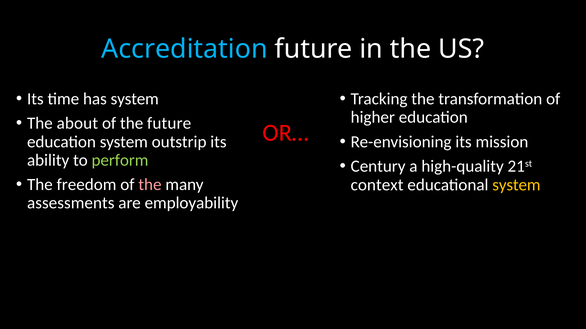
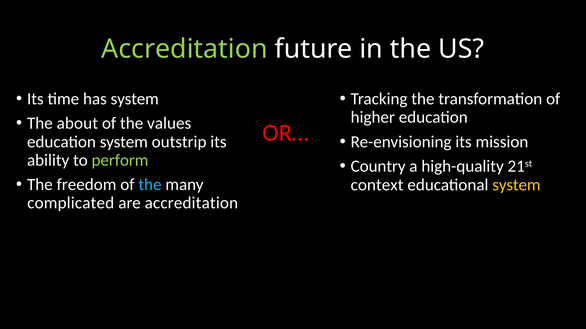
Accreditation at (184, 49) colour: light blue -> light green
the future: future -> values
Century: Century -> Country
the at (150, 185) colour: pink -> light blue
assessments: assessments -> complicated
are employability: employability -> accreditation
